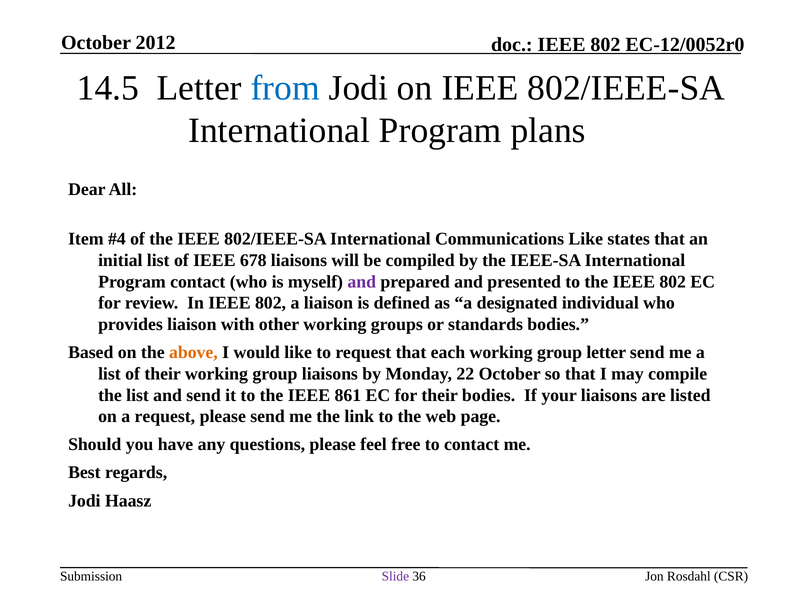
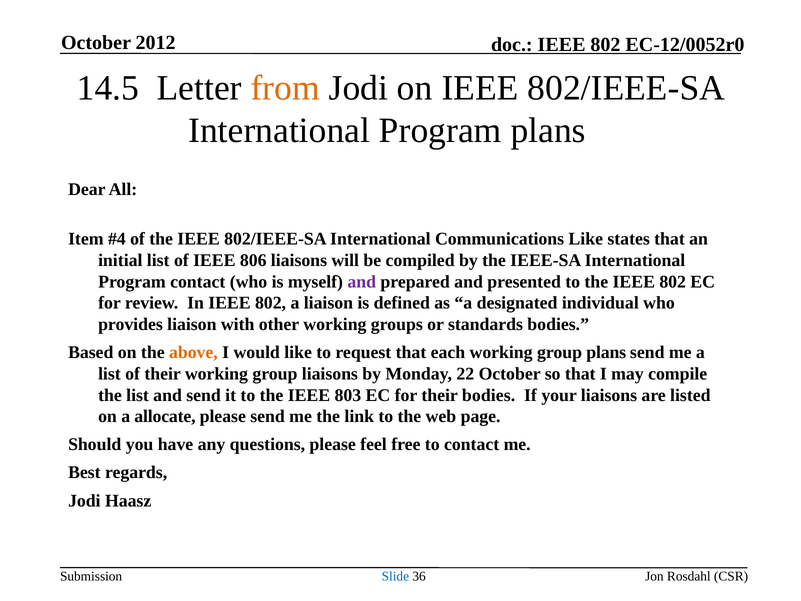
from colour: blue -> orange
678: 678 -> 806
group letter: letter -> plans
861: 861 -> 803
a request: request -> allocate
Slide colour: purple -> blue
